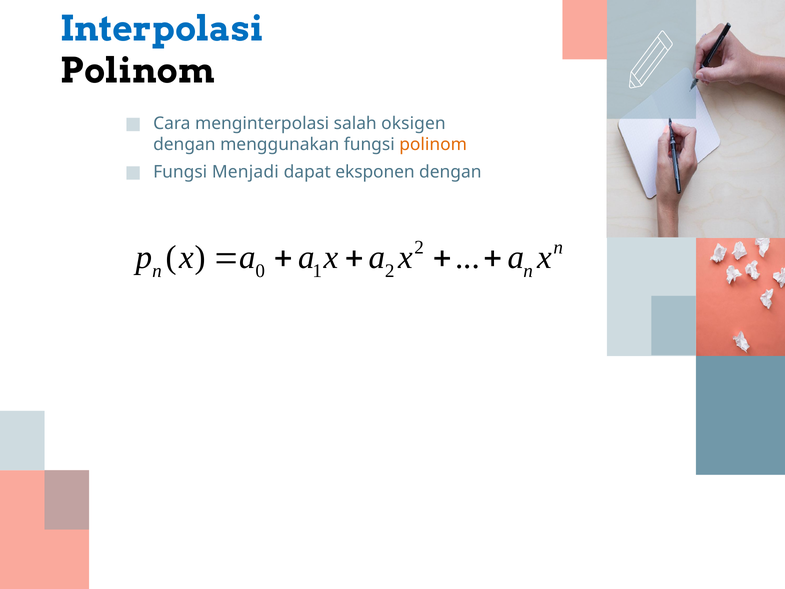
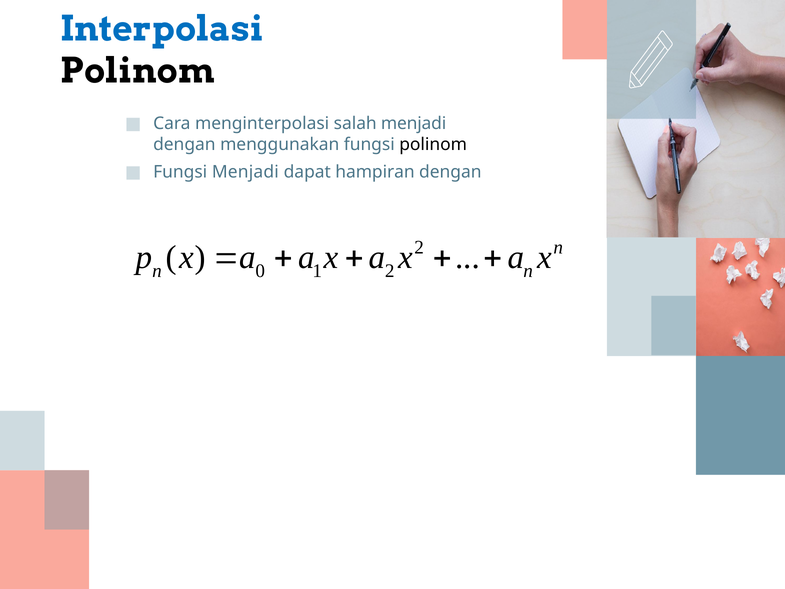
salah oksigen: oksigen -> menjadi
polinom at (433, 144) colour: orange -> black
eksponen: eksponen -> hampiran
